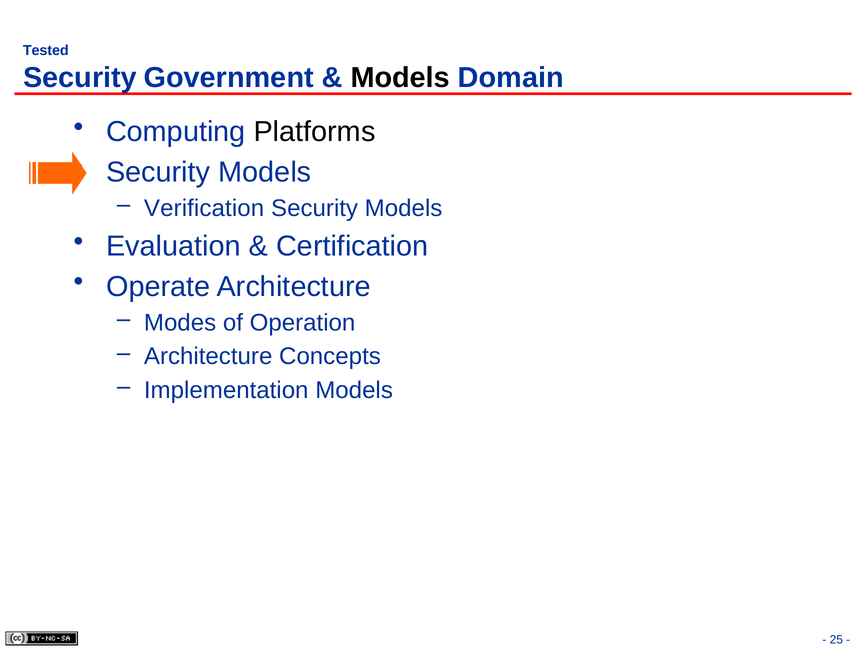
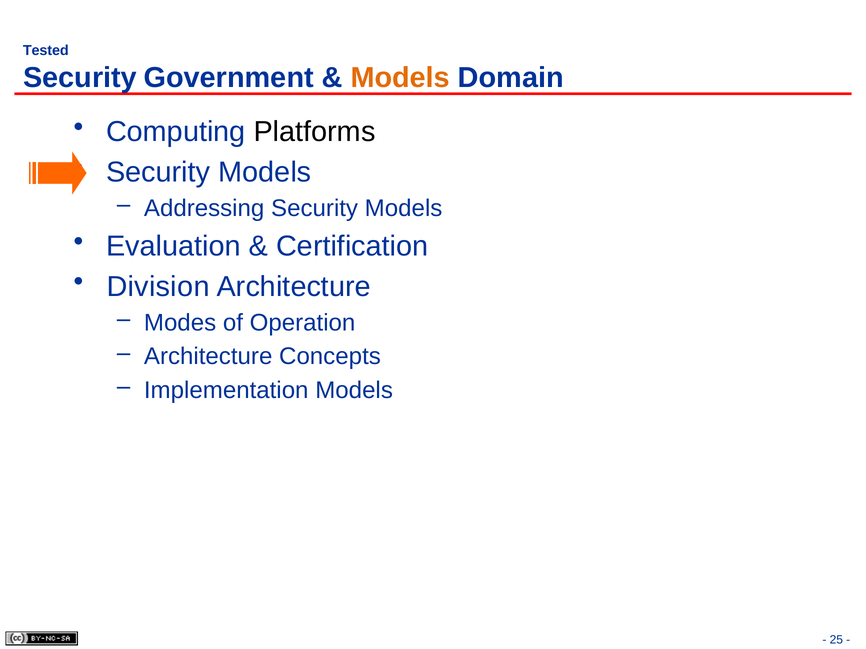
Models at (400, 78) colour: black -> orange
Verification: Verification -> Addressing
Operate: Operate -> Division
